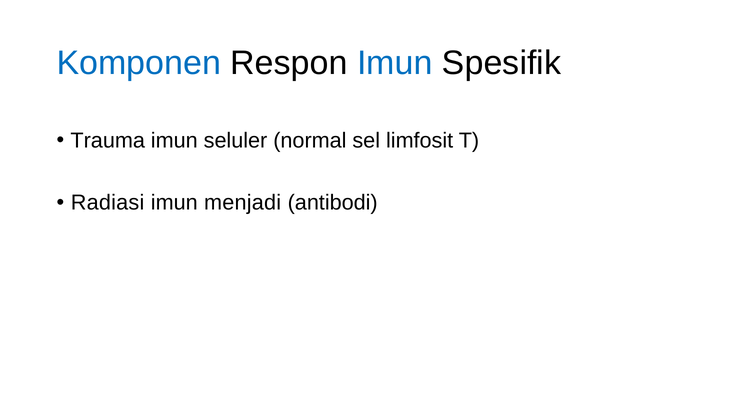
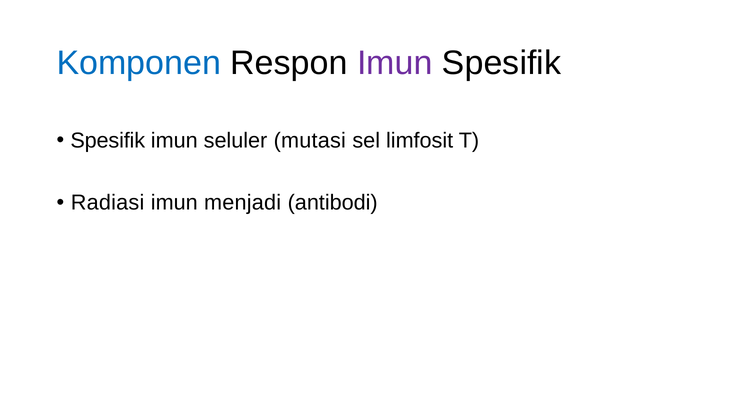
Imun at (395, 63) colour: blue -> purple
Trauma at (108, 141): Trauma -> Spesifik
normal: normal -> mutasi
